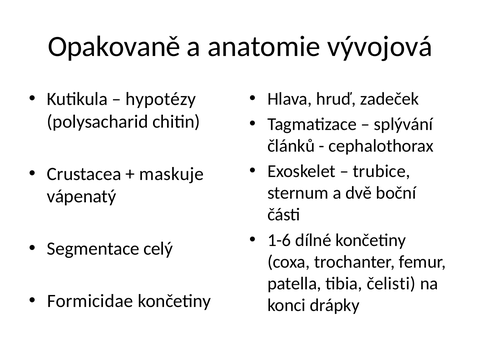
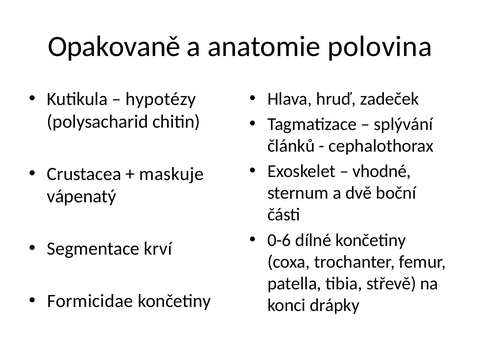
vývojová: vývojová -> polovina
trubice: trubice -> vhodné
1-6: 1-6 -> 0-6
celý: celý -> krví
čelisti: čelisti -> střevě
